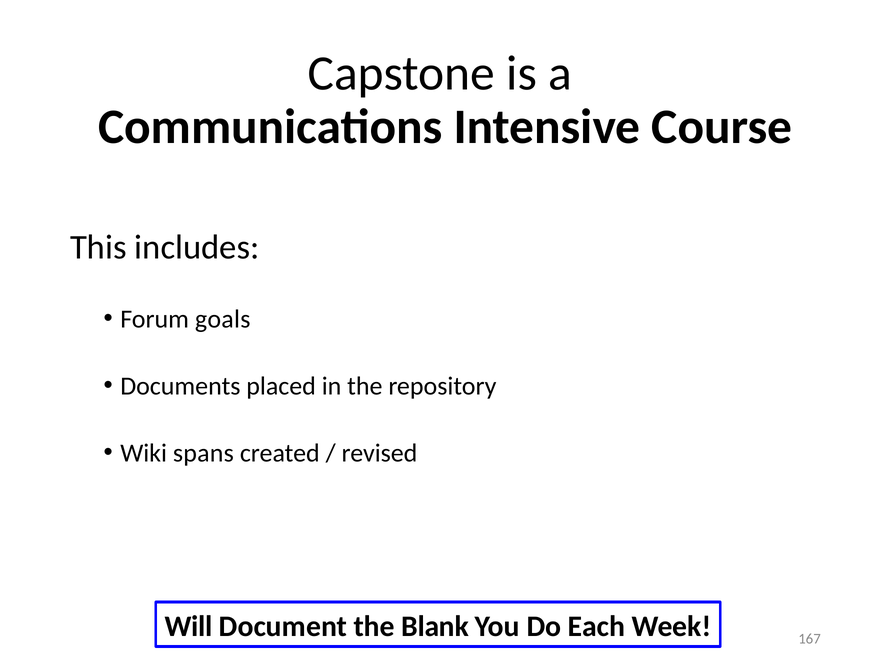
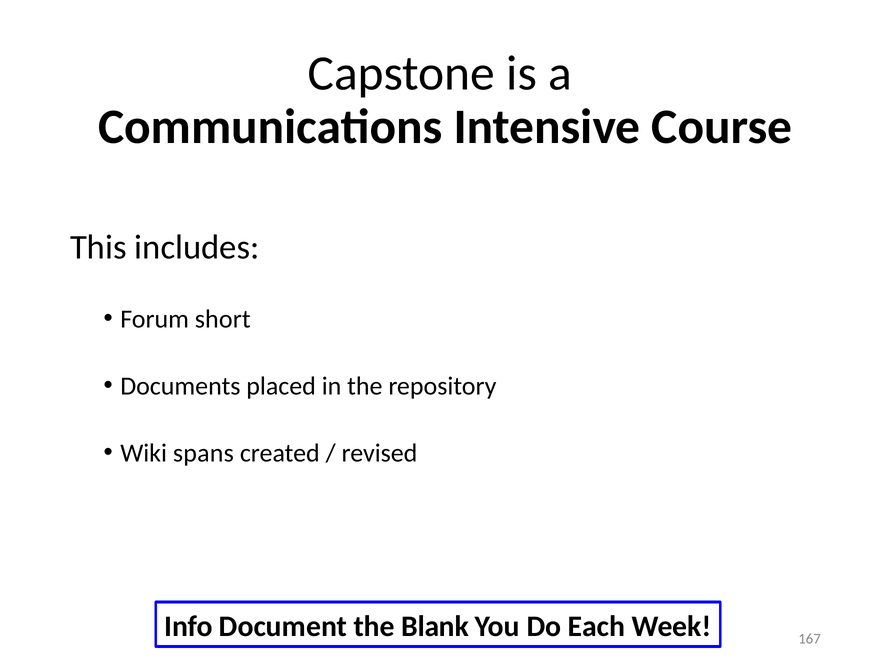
goals: goals -> short
Will: Will -> Info
